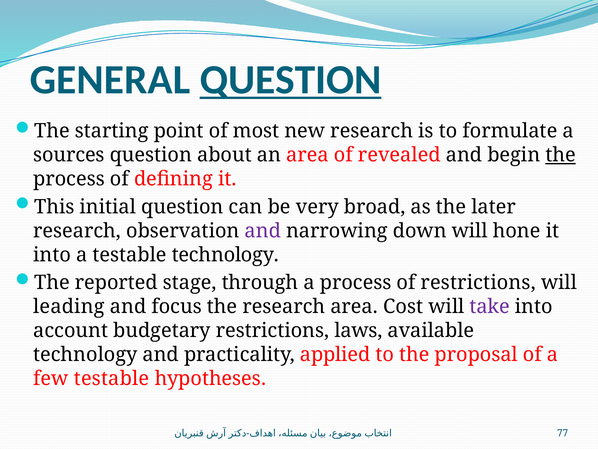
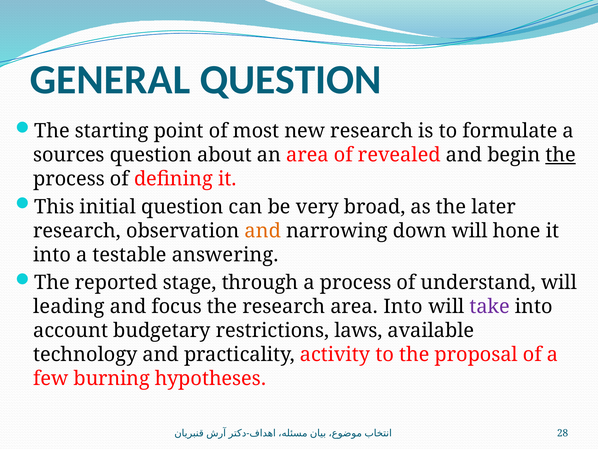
QUESTION at (291, 80) underline: present -> none
and at (263, 231) colour: purple -> orange
testable technology: technology -> answering
of restrictions: restrictions -> understand
area Cost: Cost -> Into
applied: applied -> activity
few testable: testable -> burning
77: 77 -> 28
